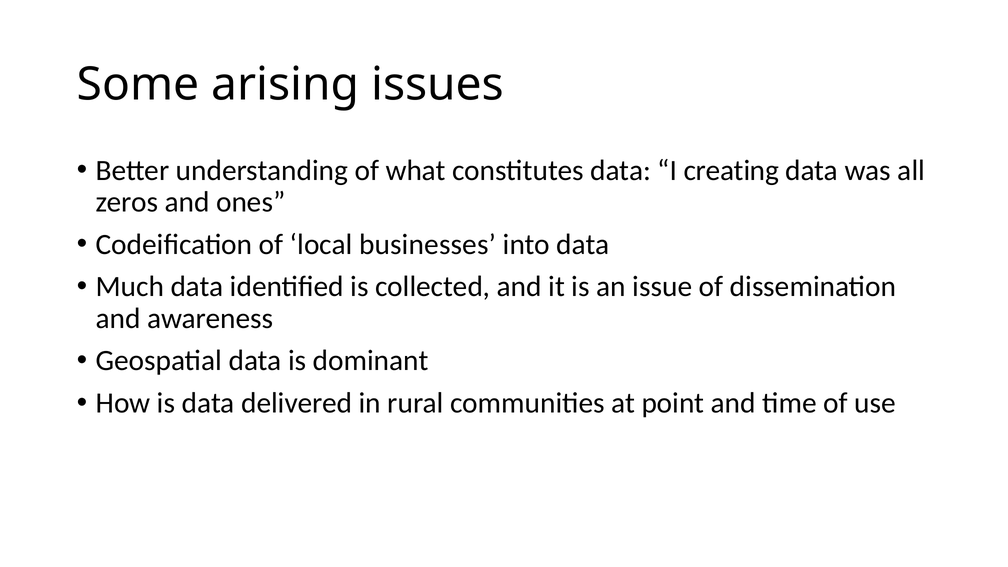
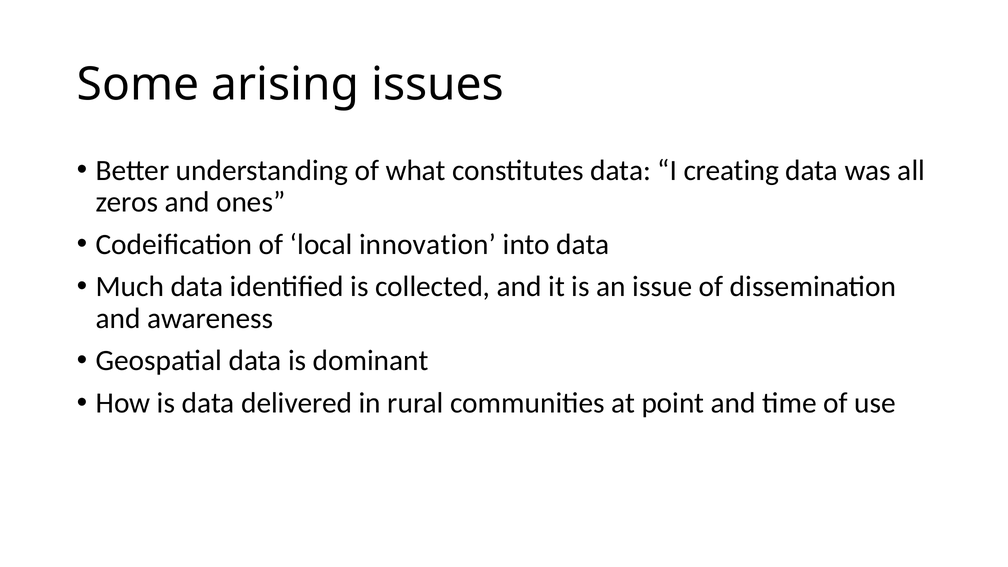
businesses: businesses -> innovation
